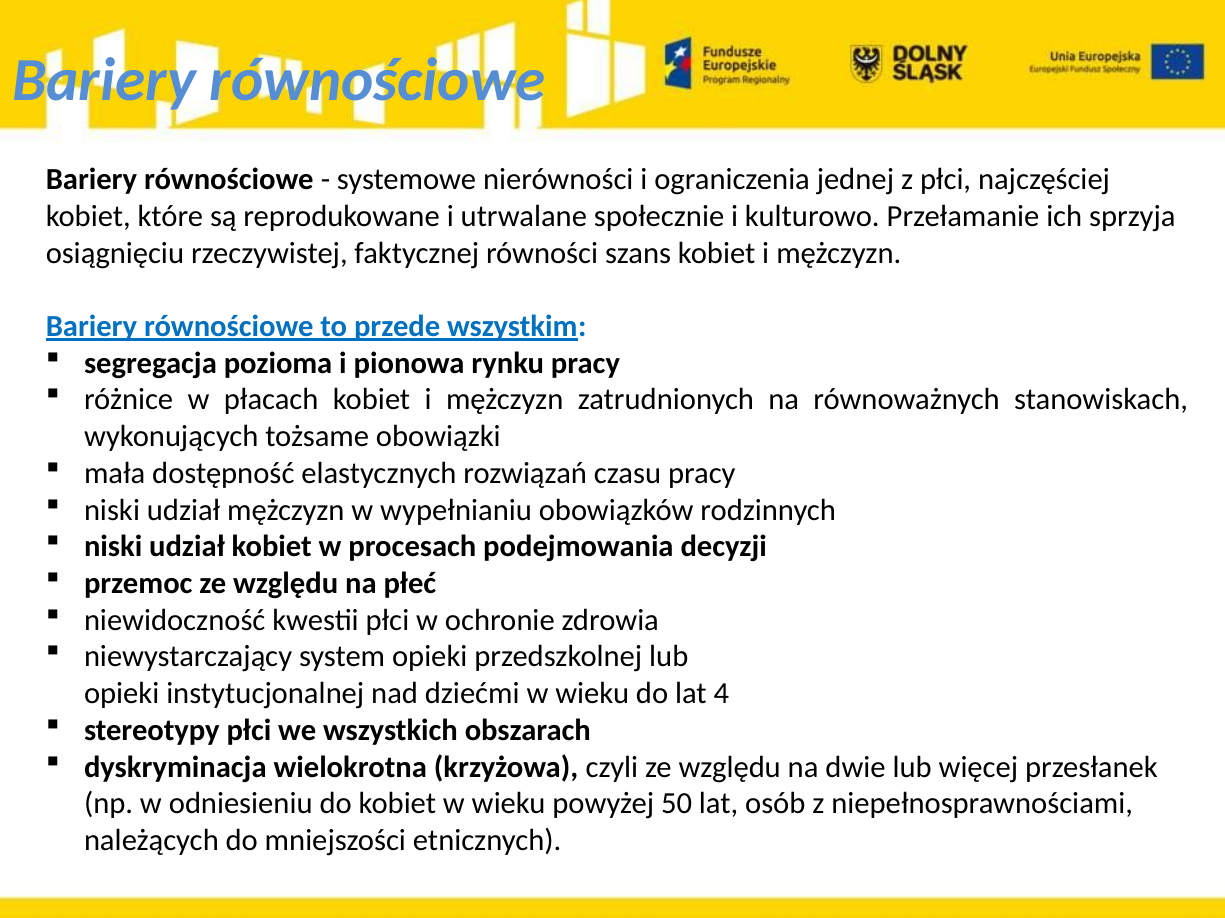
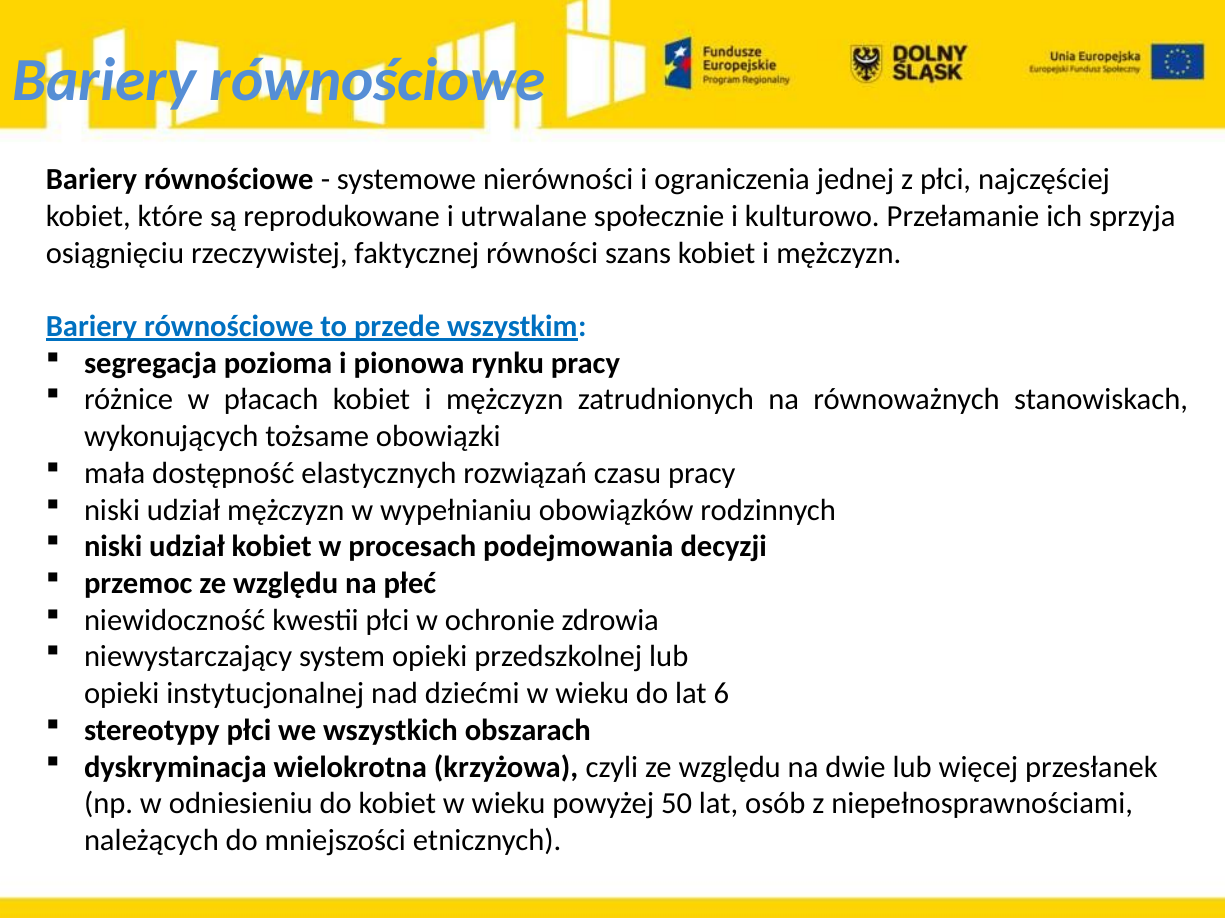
4: 4 -> 6
